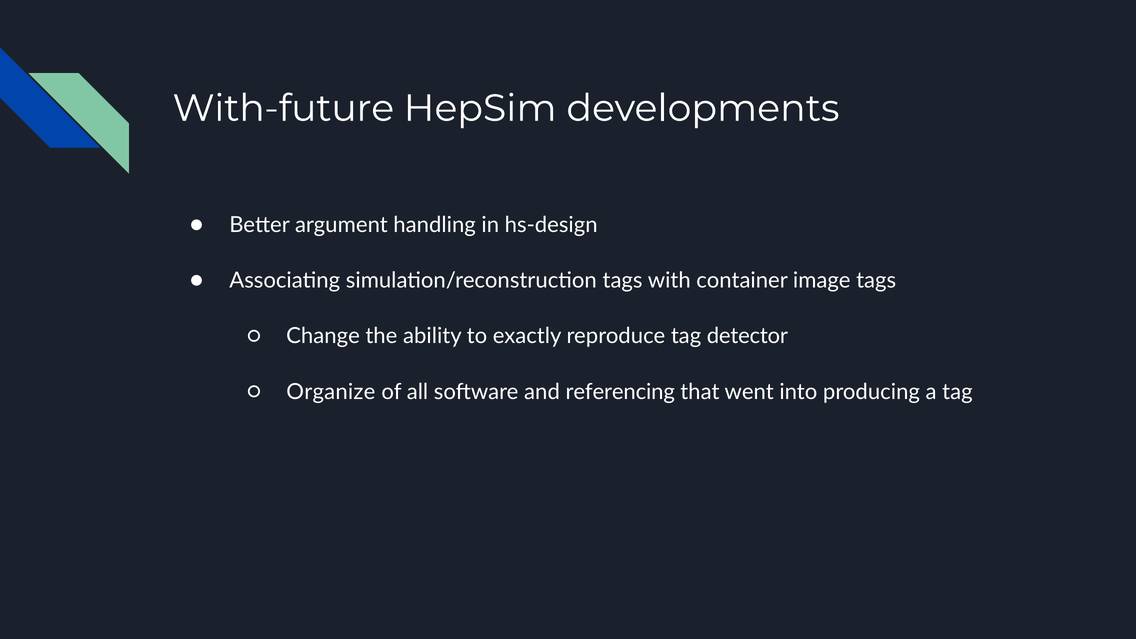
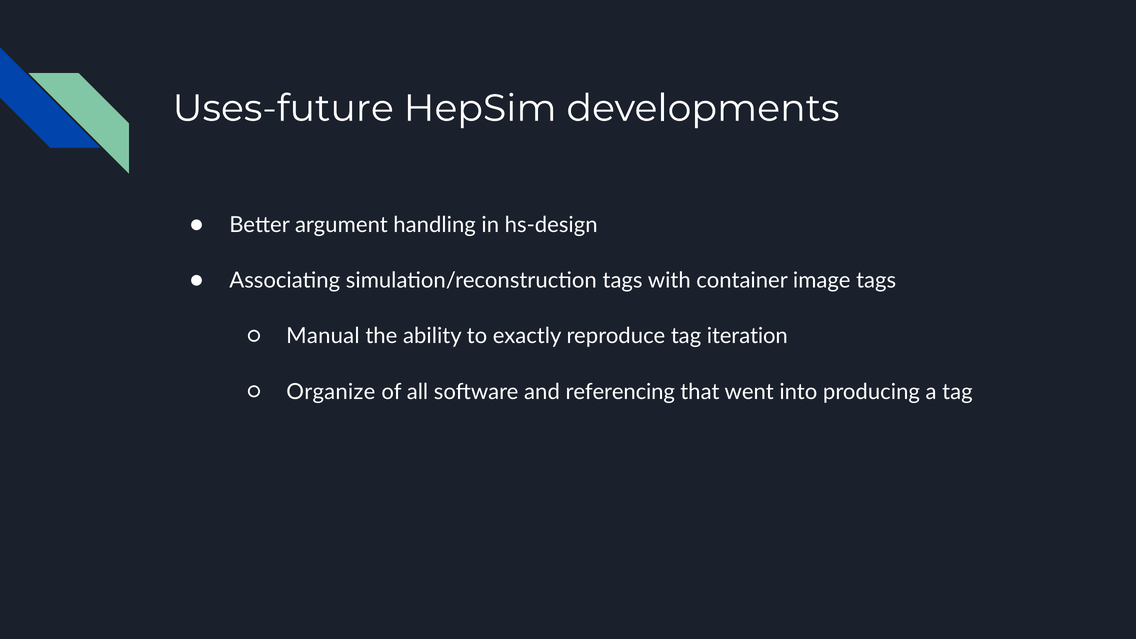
With-future: With-future -> Uses-future
Change: Change -> Manual
detector: detector -> iteration
